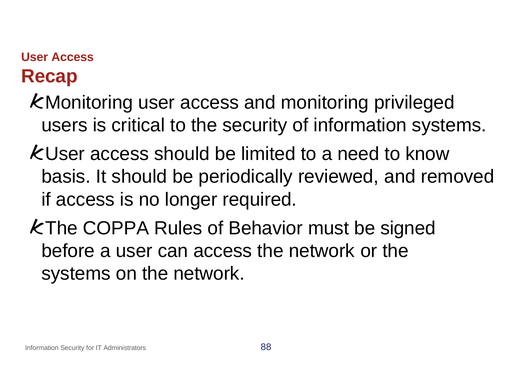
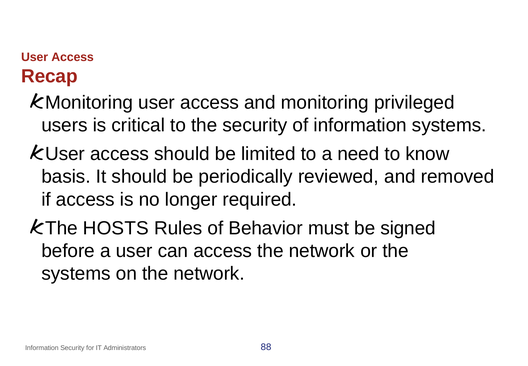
COPPA: COPPA -> HOSTS
